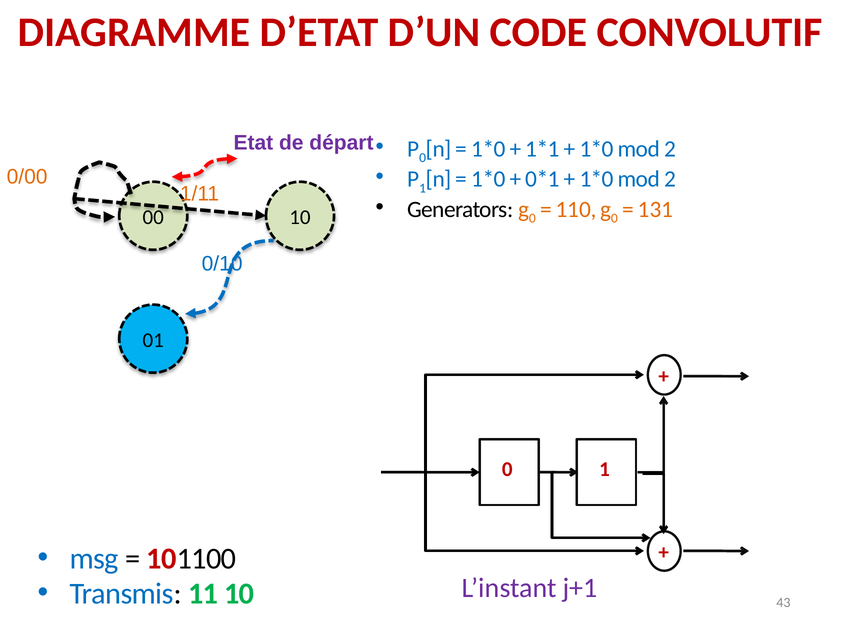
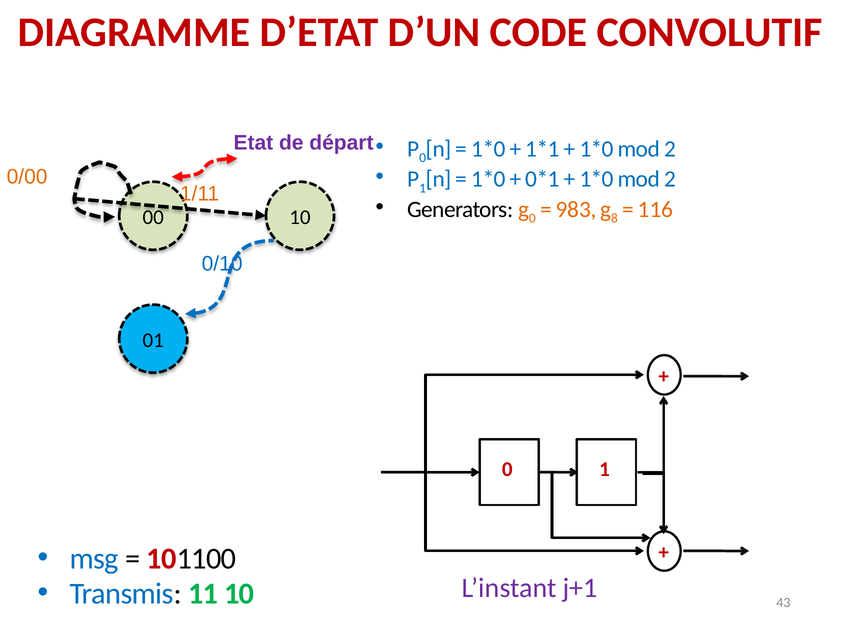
110: 110 -> 983
0 at (614, 218): 0 -> 8
131: 131 -> 116
